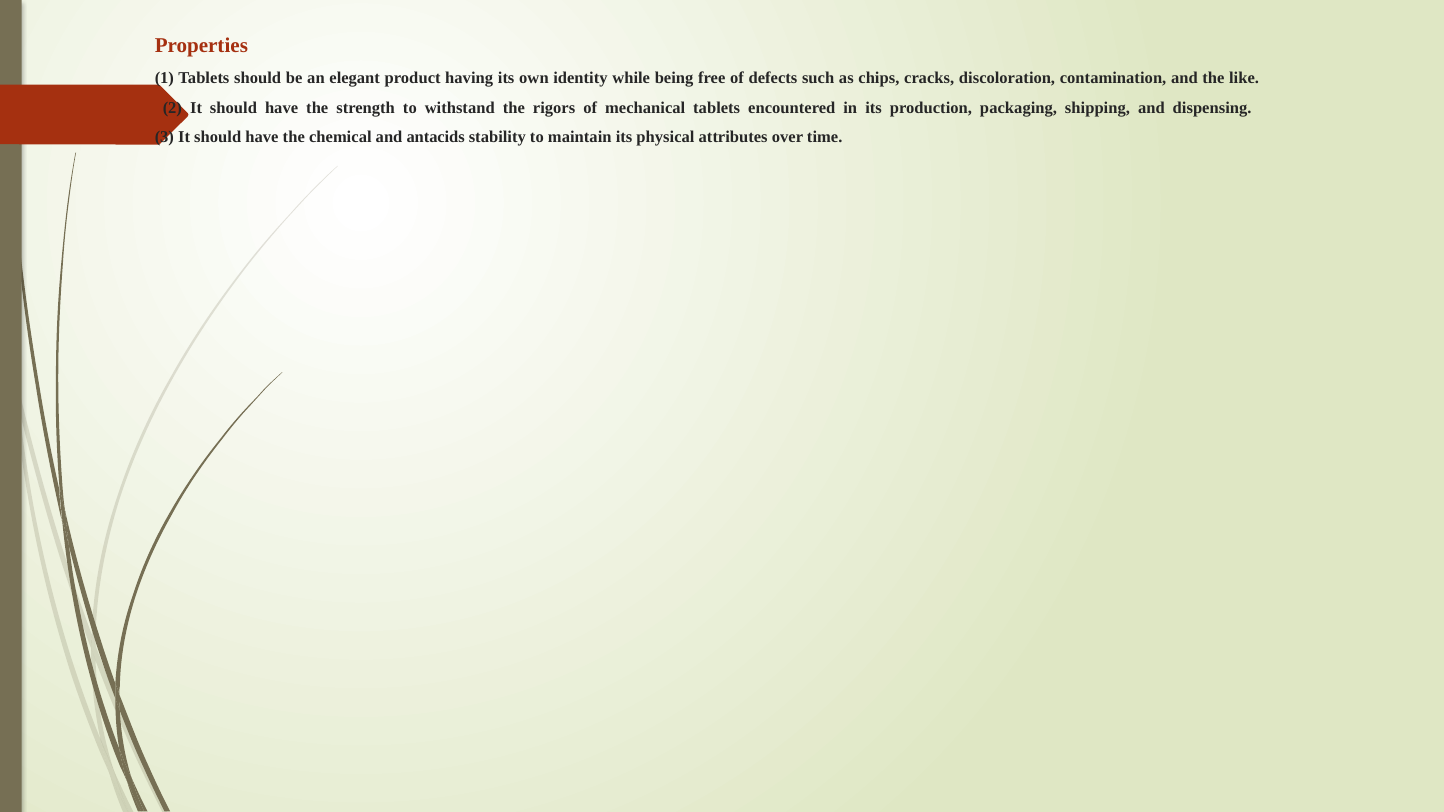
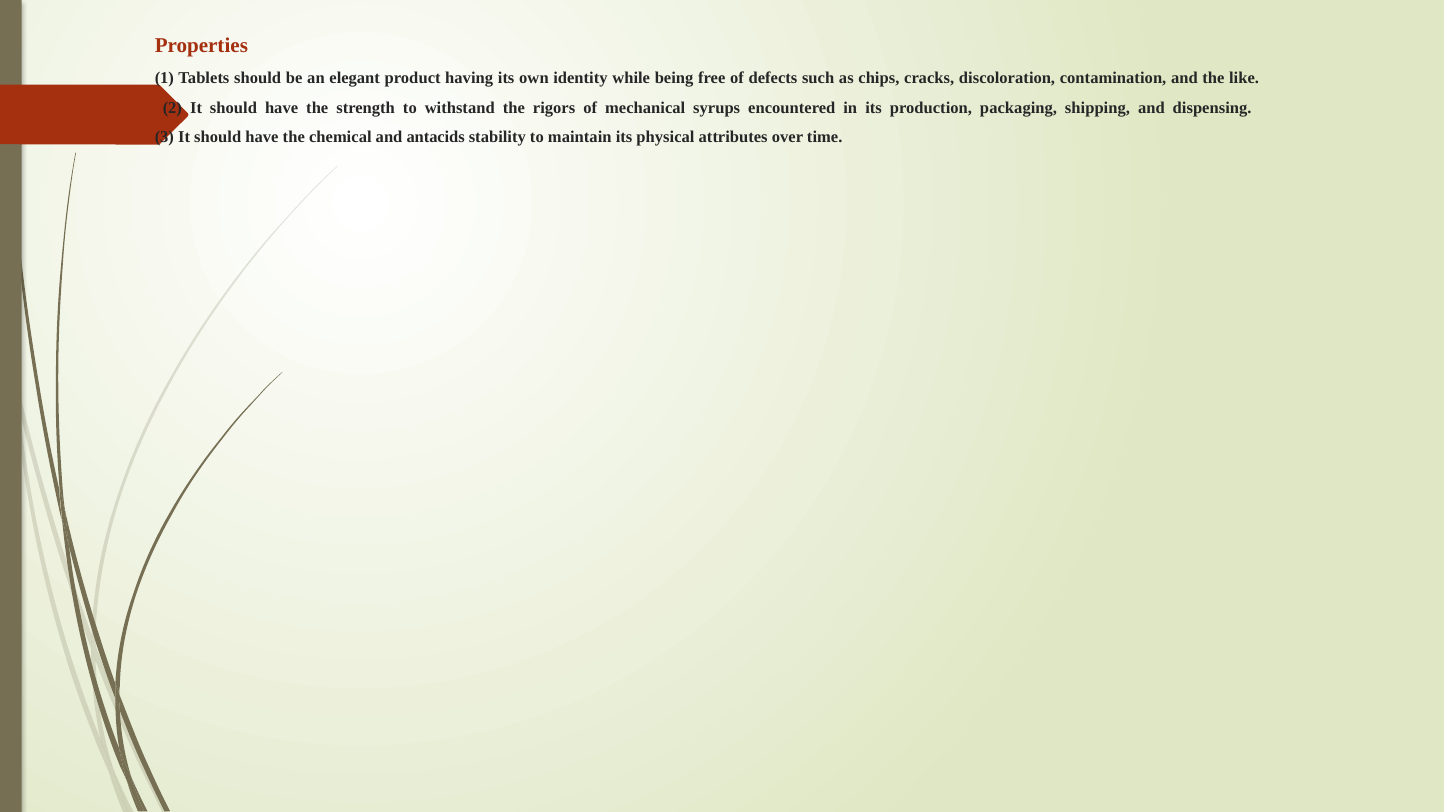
mechanical tablets: tablets -> syrups
